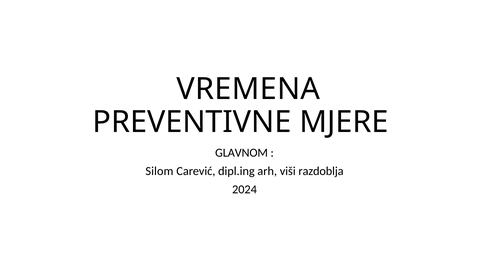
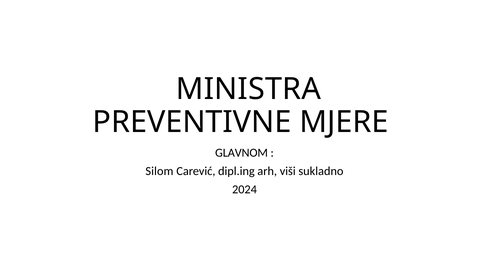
VREMENA: VREMENA -> MINISTRA
razdoblja: razdoblja -> sukladno
